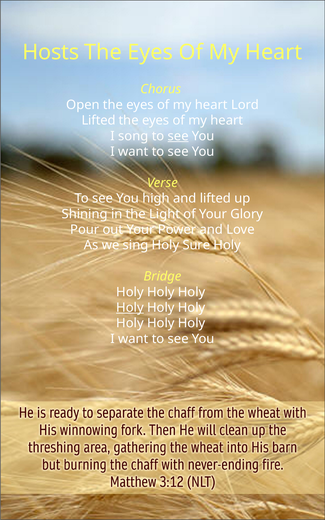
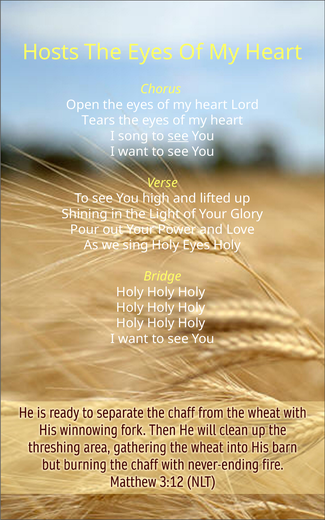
Lifted at (99, 120): Lifted -> Tears
Holy Sure: Sure -> Eyes
Holy at (130, 308) underline: present -> none
